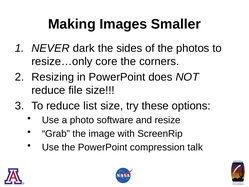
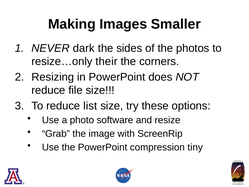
core: core -> their
talk: talk -> tiny
